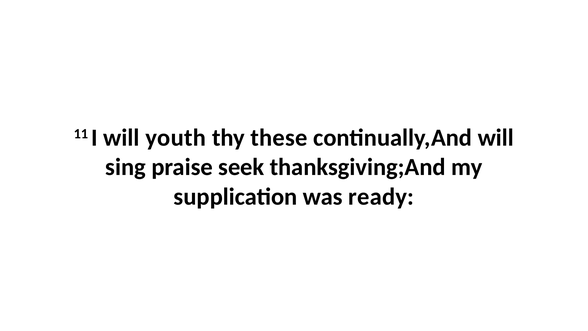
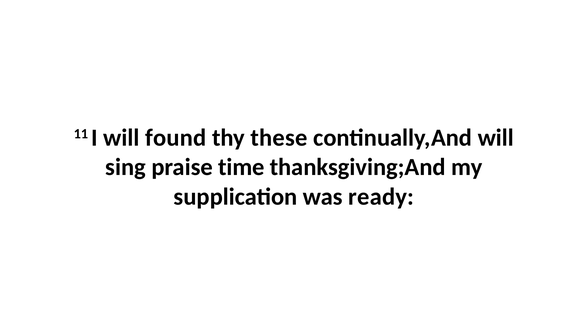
youth: youth -> found
seek: seek -> time
